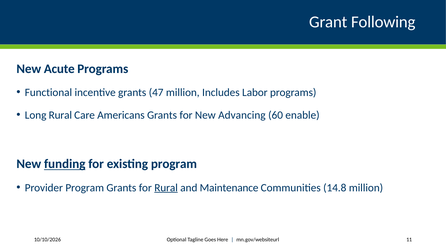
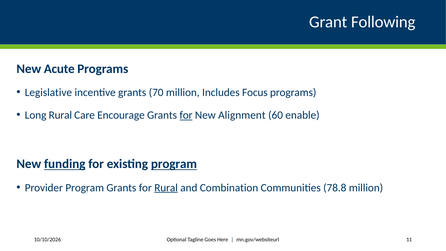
Functional: Functional -> Legislative
47: 47 -> 70
Labor: Labor -> Focus
Americans: Americans -> Encourage
for at (186, 115) underline: none -> present
Advancing: Advancing -> Alignment
program at (174, 164) underline: none -> present
Maintenance: Maintenance -> Combination
14.8: 14.8 -> 78.8
